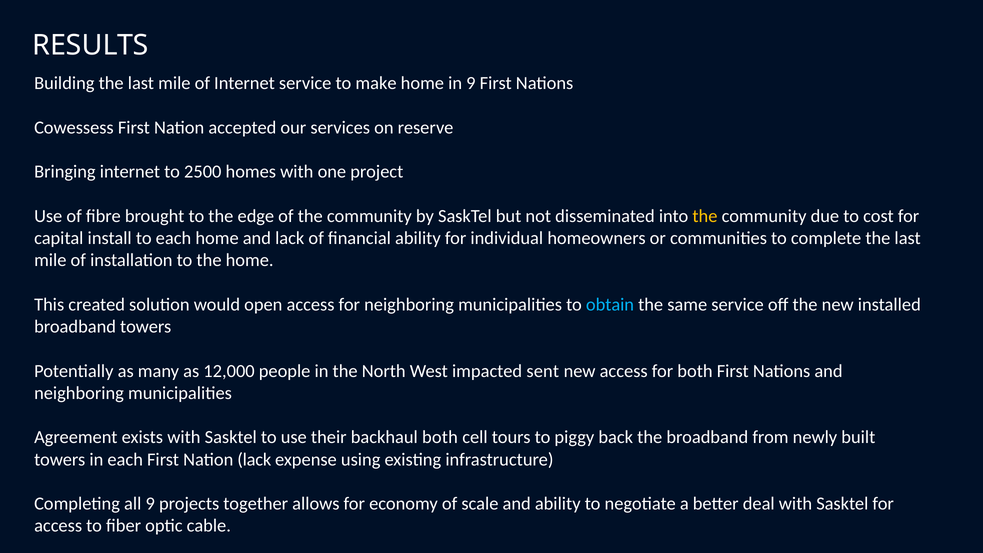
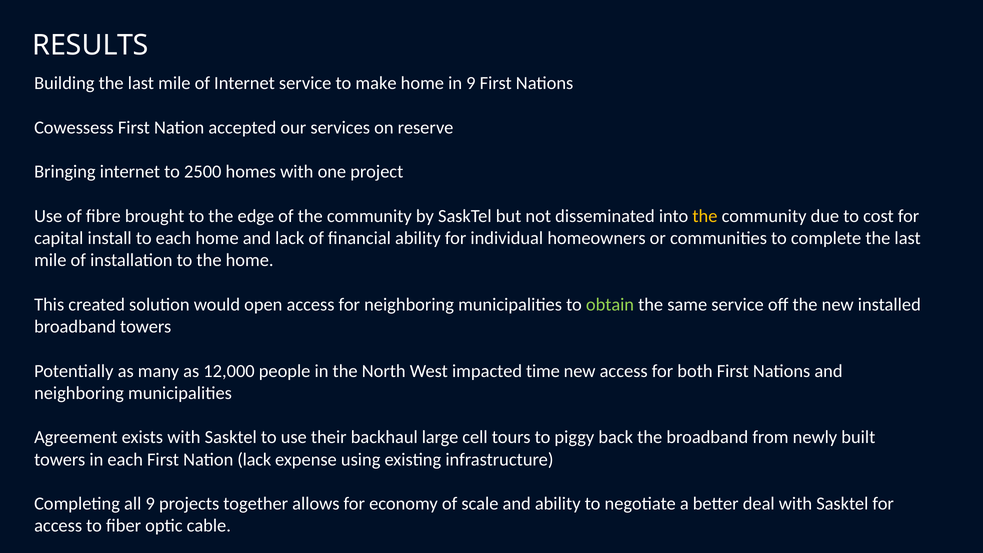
obtain colour: light blue -> light green
sent: sent -> time
backhaul both: both -> large
